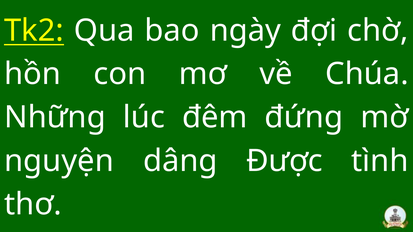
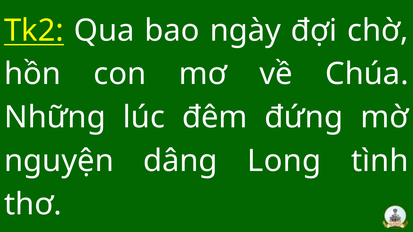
Được: Được -> Long
